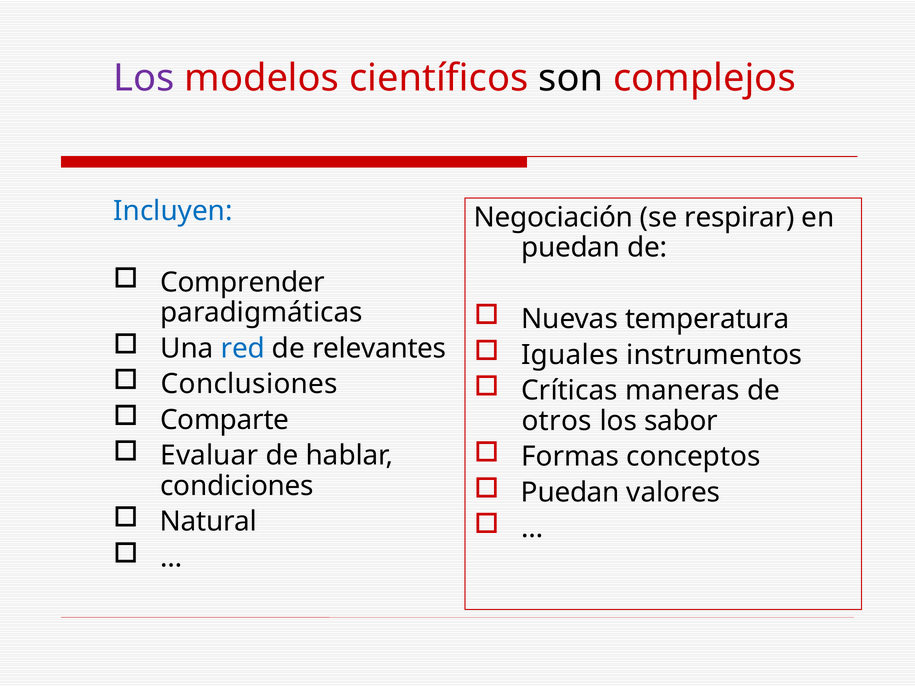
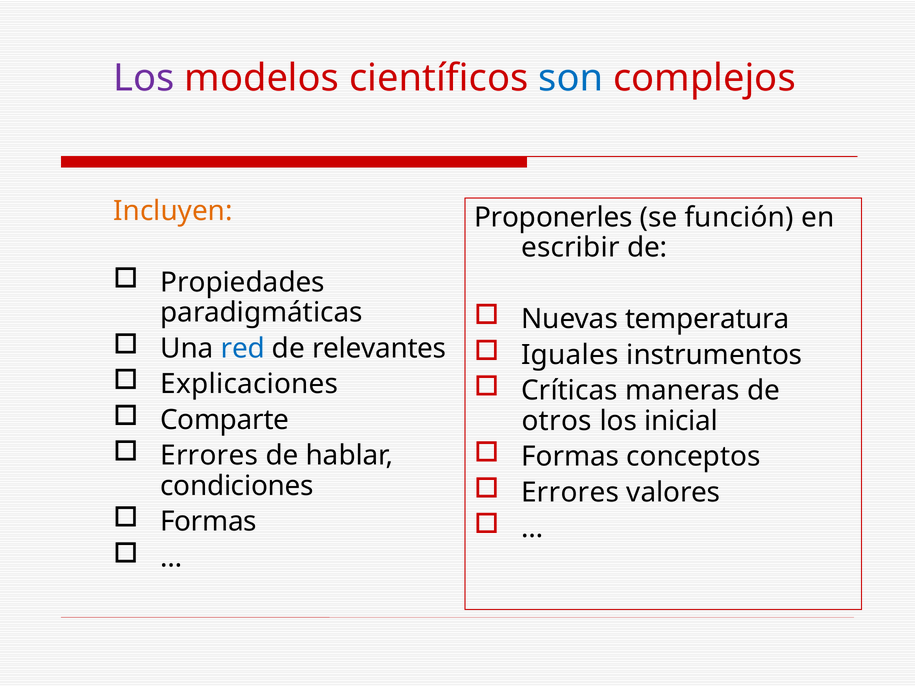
son colour: black -> blue
Incluyen colour: blue -> orange
Negociación: Negociación -> Proponerles
respirar: respirar -> función
puedan at (571, 248): puedan -> escribir
Comprender: Comprender -> Propiedades
Conclusiones: Conclusiones -> Explicaciones
sabor: sabor -> inicial
Evaluar at (209, 456): Evaluar -> Errores
Puedan at (570, 493): Puedan -> Errores
Natural at (208, 522): Natural -> Formas
